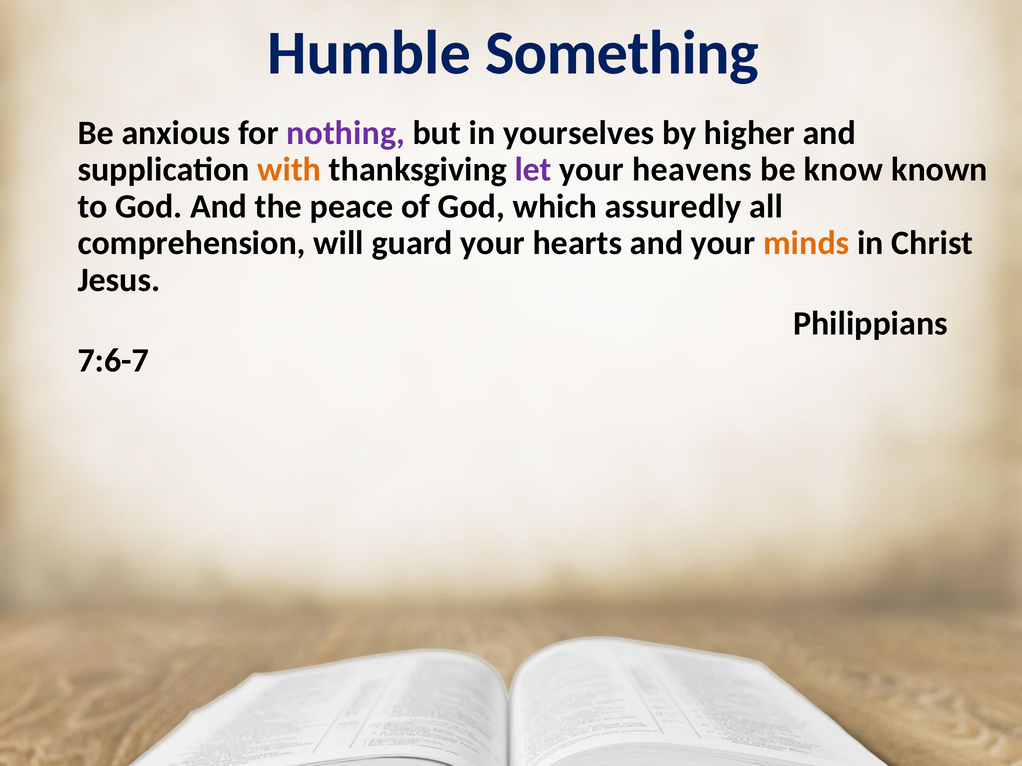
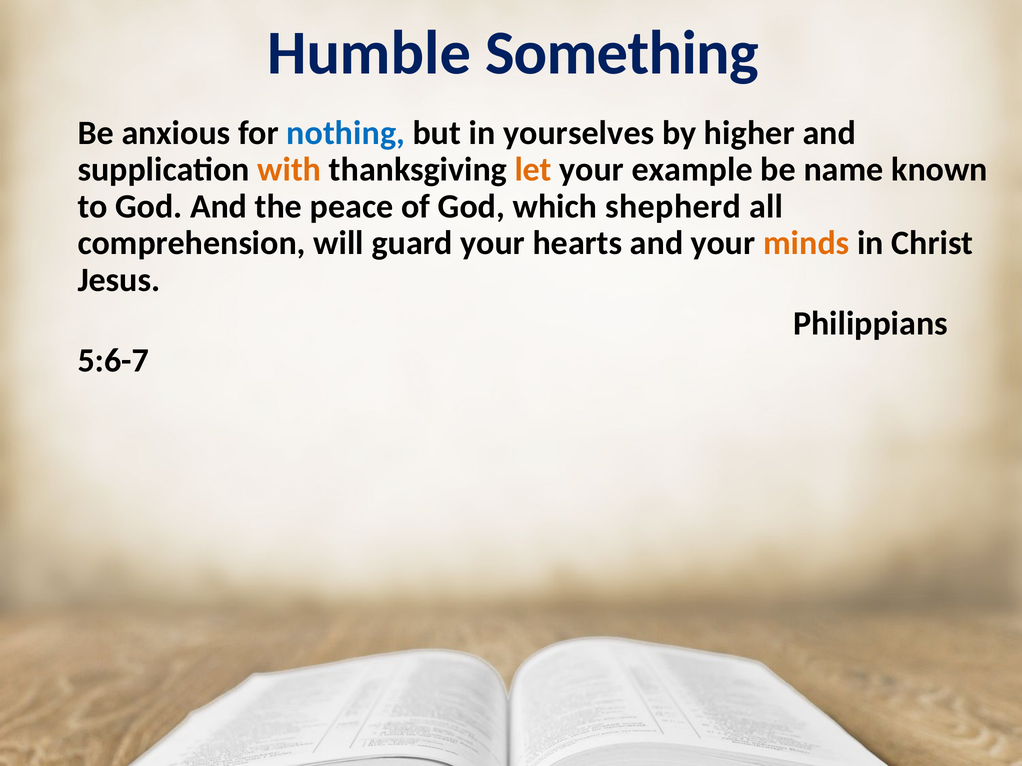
nothing colour: purple -> blue
let colour: purple -> orange
heavens: heavens -> example
know: know -> name
assuredly: assuredly -> shepherd
7:6-7: 7:6-7 -> 5:6-7
